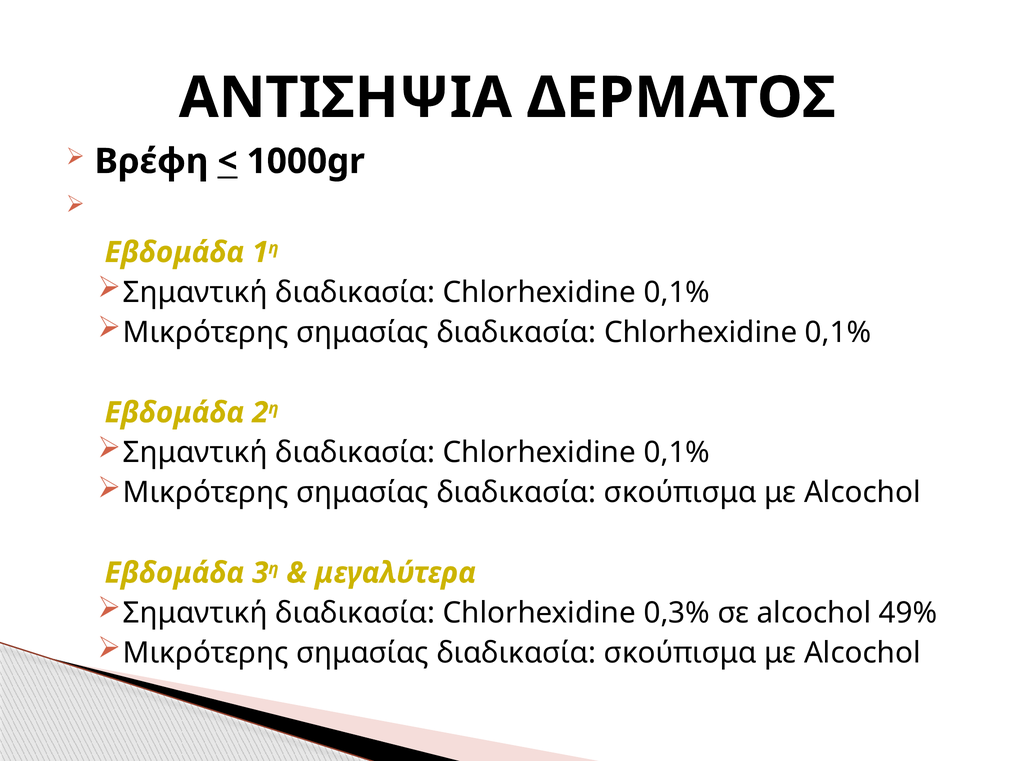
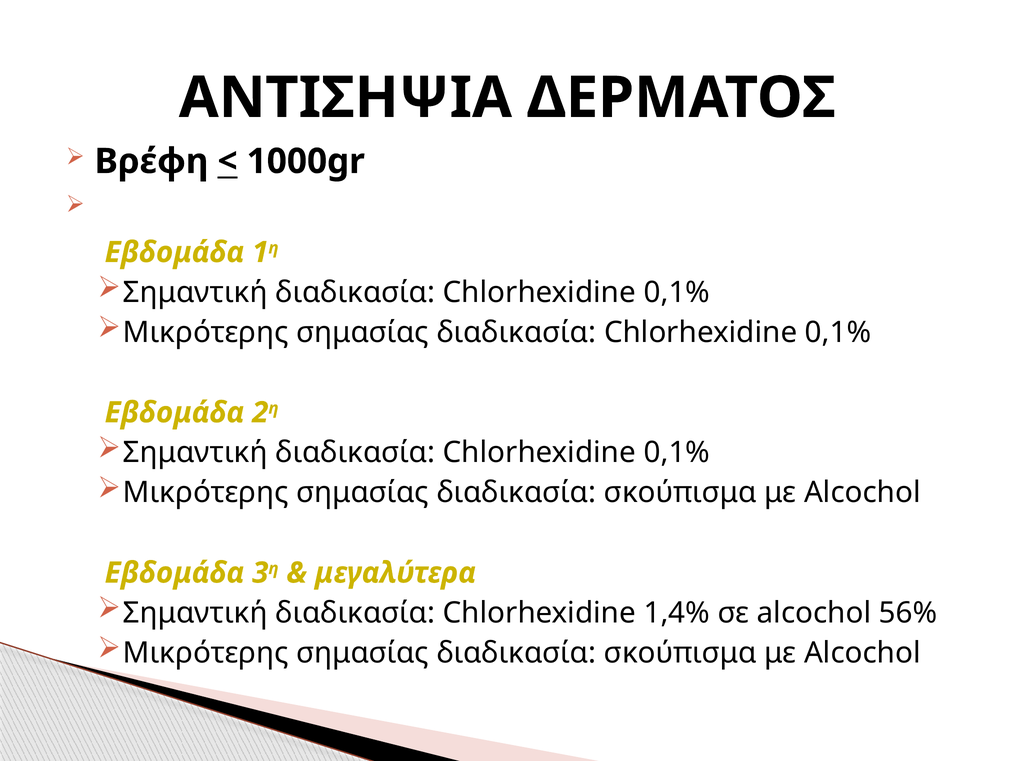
0,3%: 0,3% -> 1,4%
49%: 49% -> 56%
